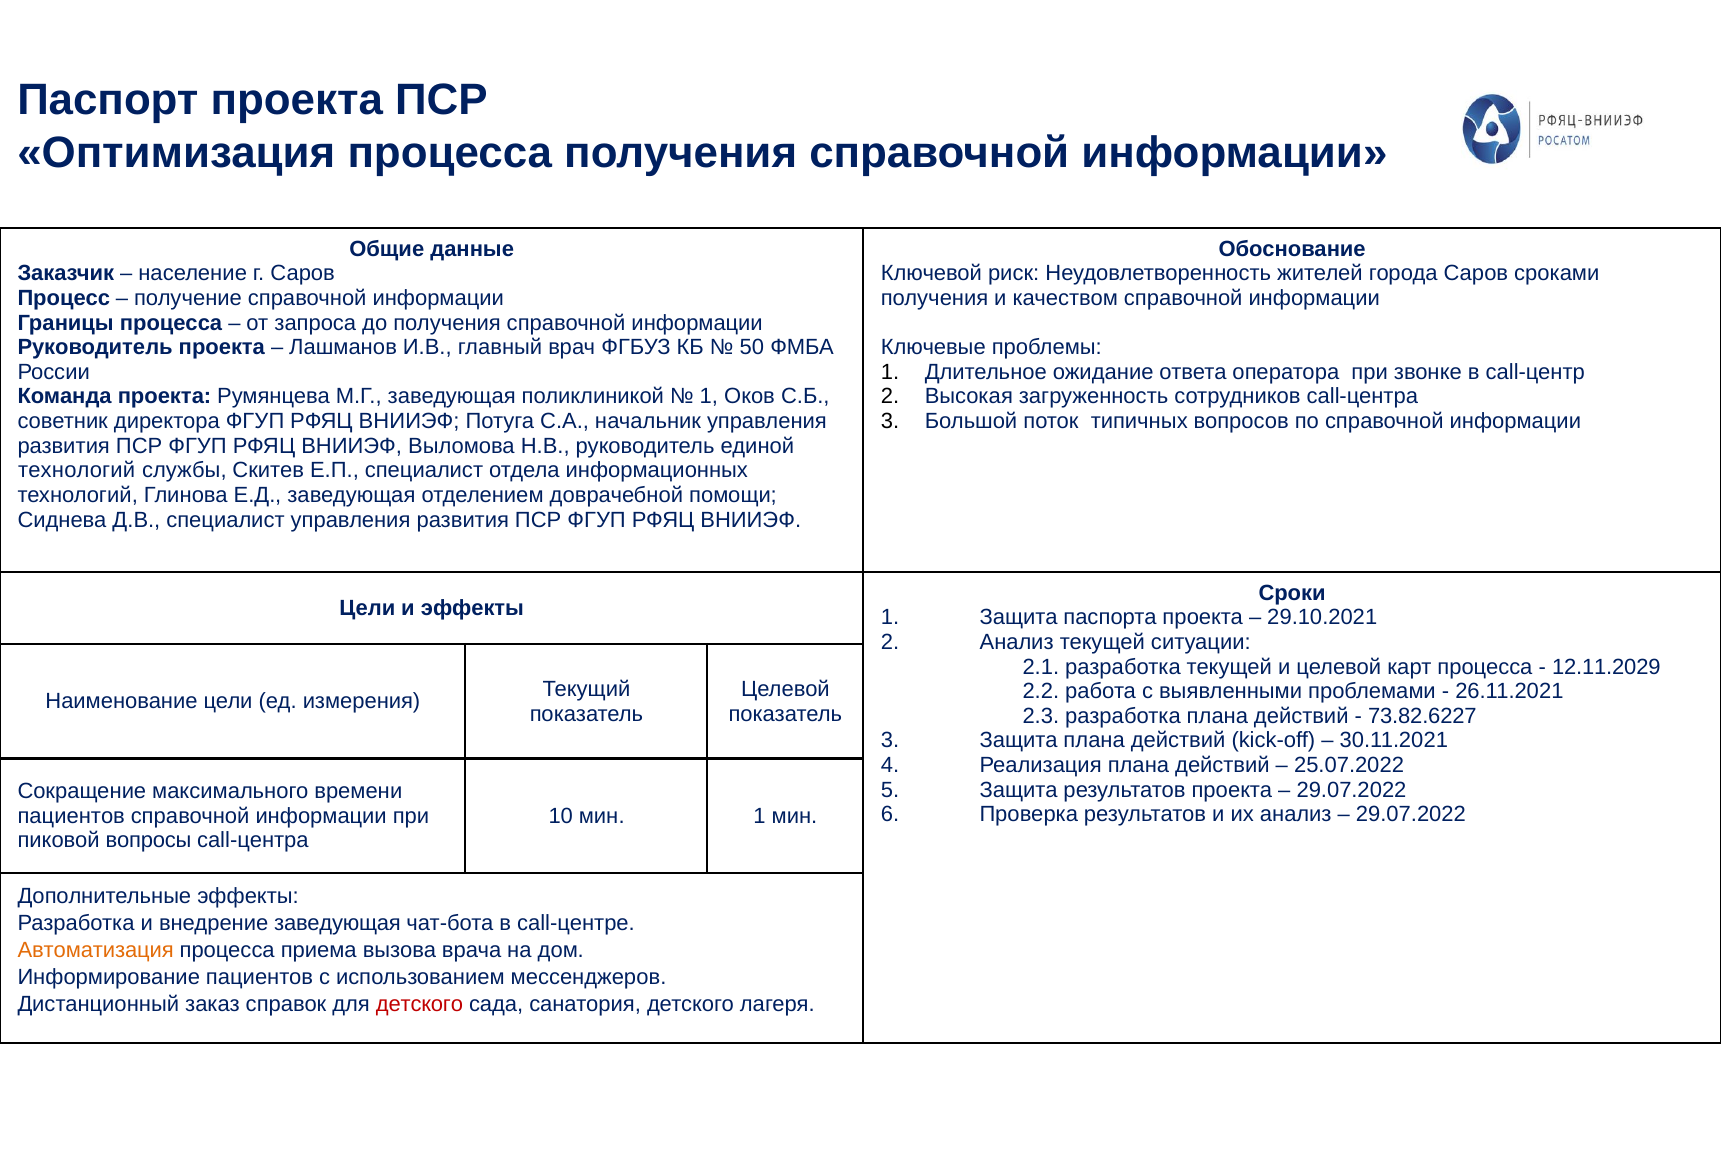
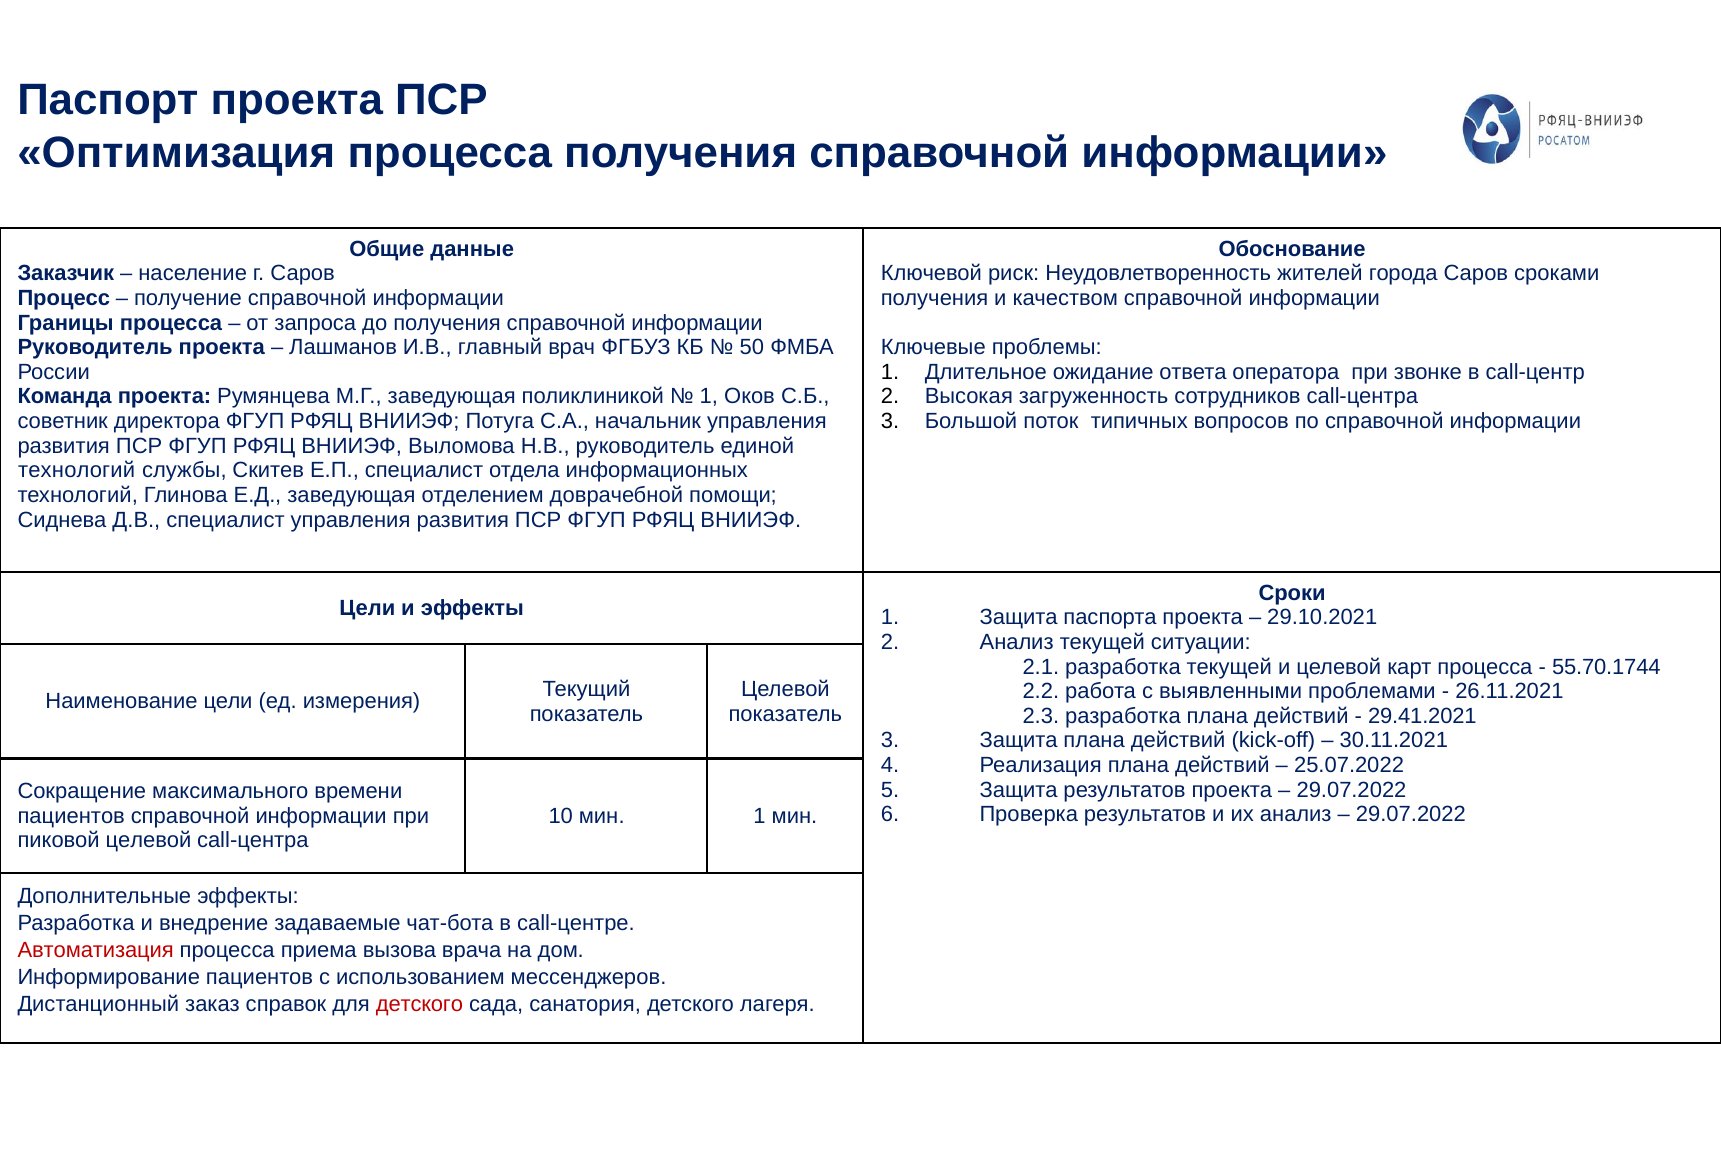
12.11.2029: 12.11.2029 -> 55.70.1744
73.82.6227: 73.82.6227 -> 29.41.2021
пиковой вопросы: вопросы -> целевой
внедрение заведующая: заведующая -> задаваемые
Автоматизация colour: orange -> red
